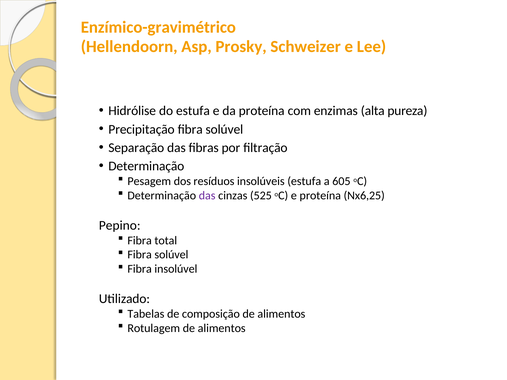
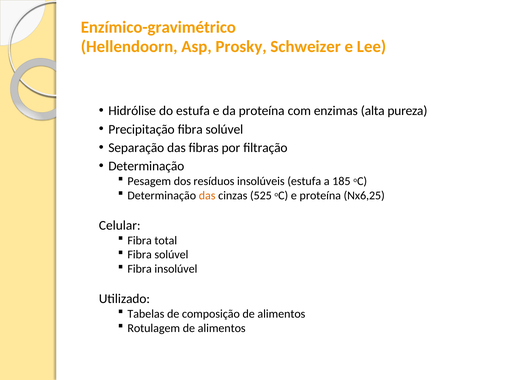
605: 605 -> 185
das at (207, 196) colour: purple -> orange
Pepino: Pepino -> Celular
